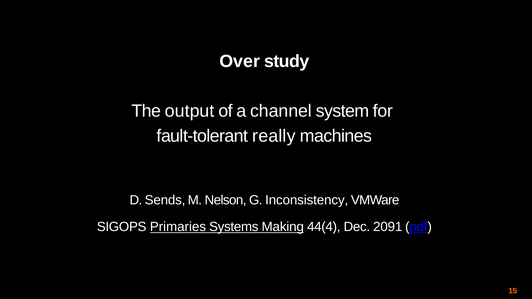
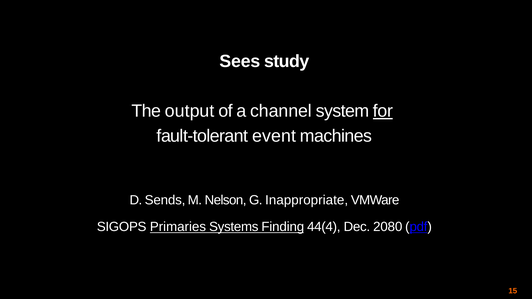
Over: Over -> Sees
for underline: none -> present
really: really -> event
Inconsistency: Inconsistency -> Inappropriate
Making: Making -> Finding
2091: 2091 -> 2080
